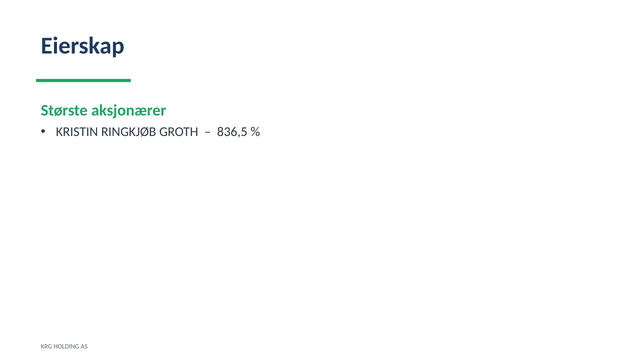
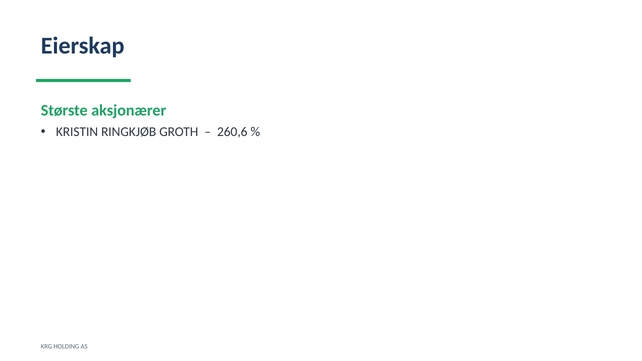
836,5: 836,5 -> 260,6
